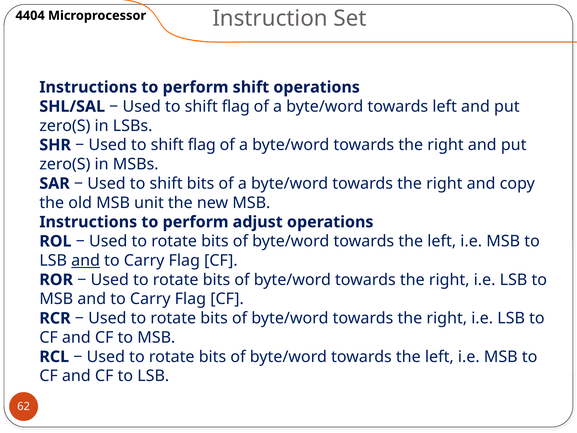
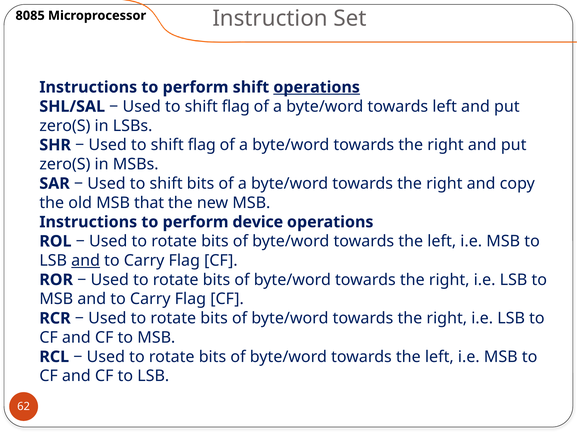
4404: 4404 -> 8085
operations at (317, 87) underline: none -> present
unit: unit -> that
adjust: adjust -> device
